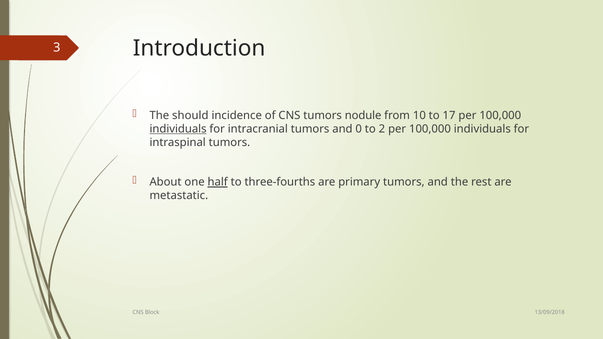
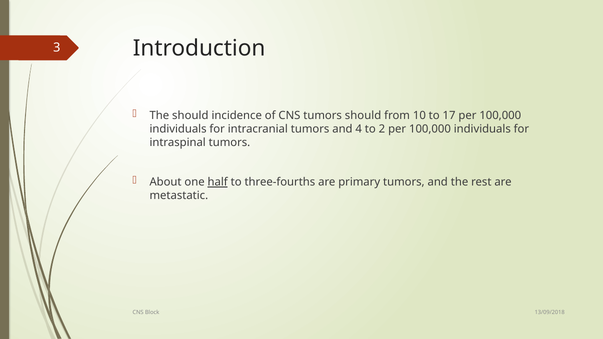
tumors nodule: nodule -> should
individuals at (178, 129) underline: present -> none
0: 0 -> 4
